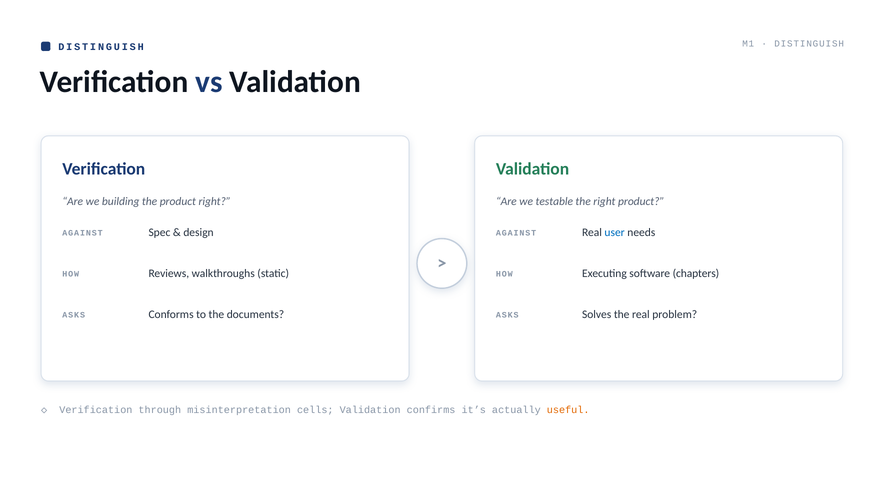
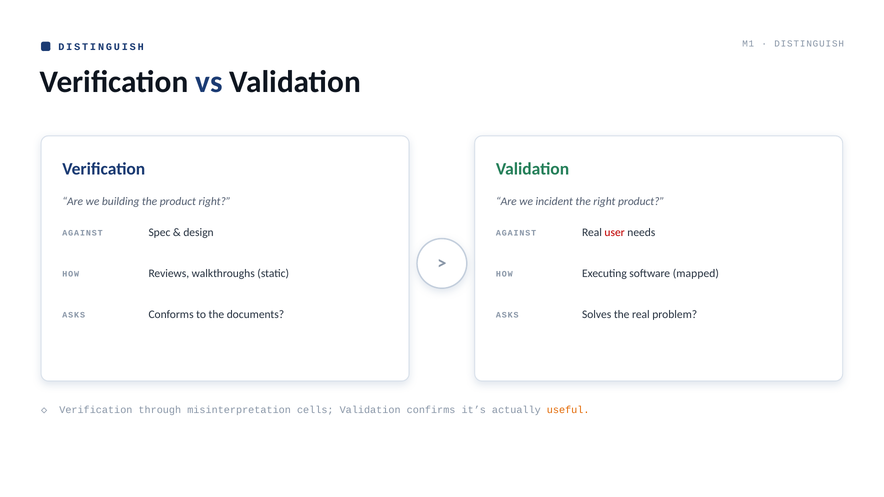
testable: testable -> incident
user colour: blue -> red
chapters: chapters -> mapped
